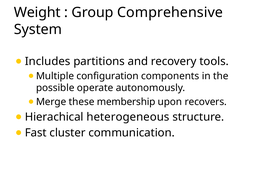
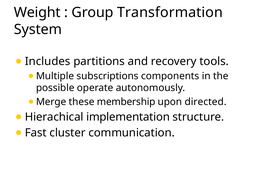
Comprehensive: Comprehensive -> Transformation
configuration: configuration -> subscriptions
recovers: recovers -> directed
heterogeneous: heterogeneous -> implementation
